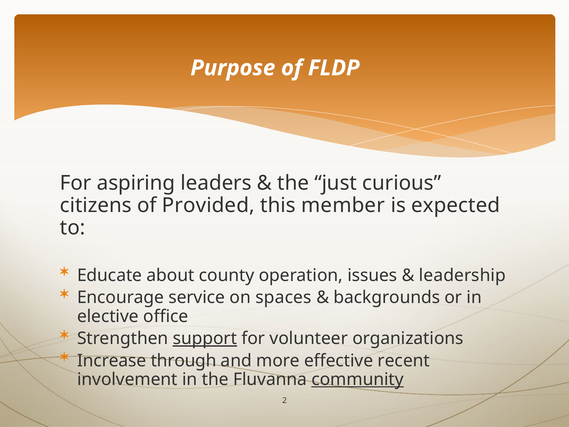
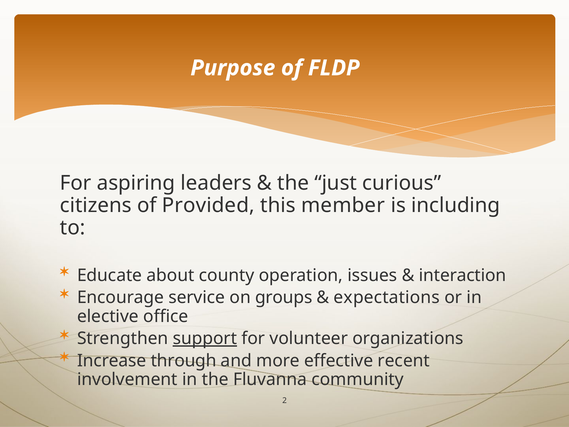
expected: expected -> including
leadership: leadership -> interaction
spaces: spaces -> groups
backgrounds: backgrounds -> expectations
community underline: present -> none
